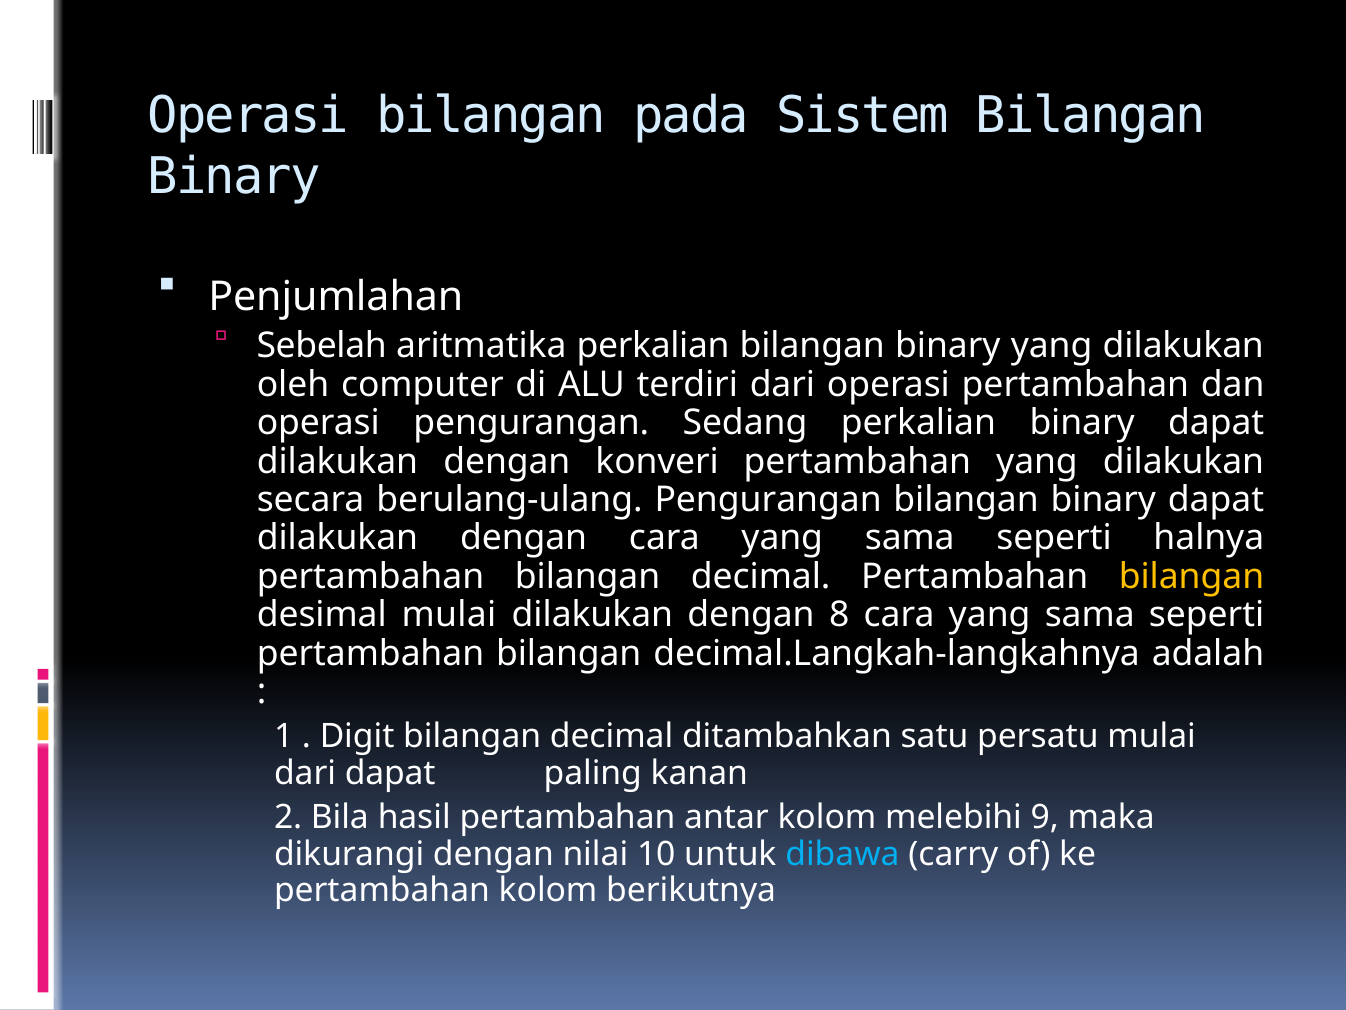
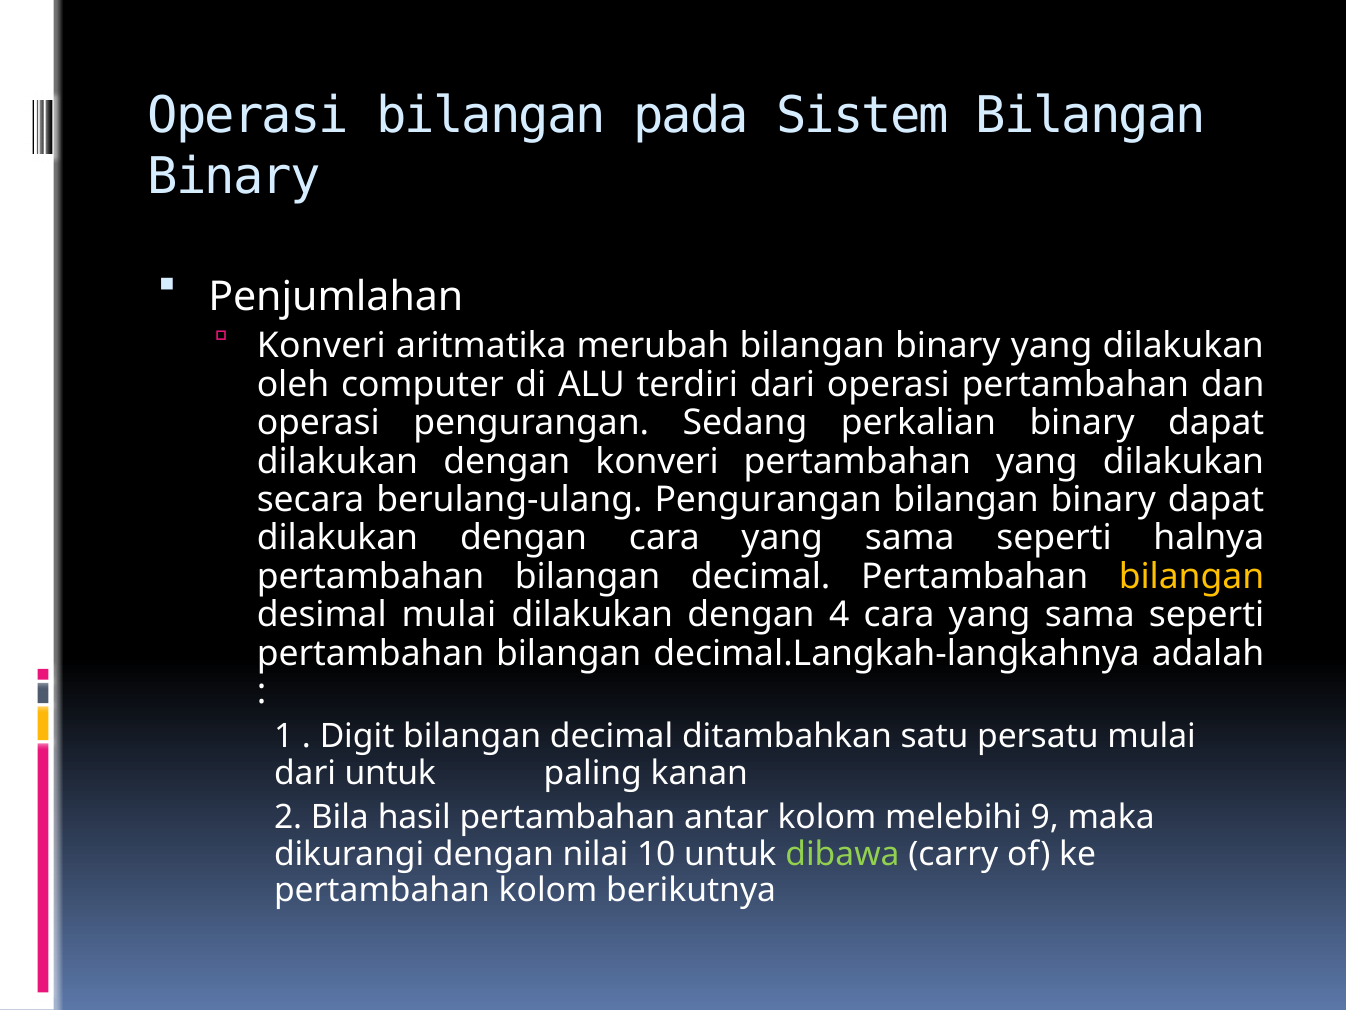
Sebelah at (322, 346): Sebelah -> Konveri
aritmatika perkalian: perkalian -> merubah
8: 8 -> 4
dari dapat: dapat -> untuk
dibawa colour: light blue -> light green
